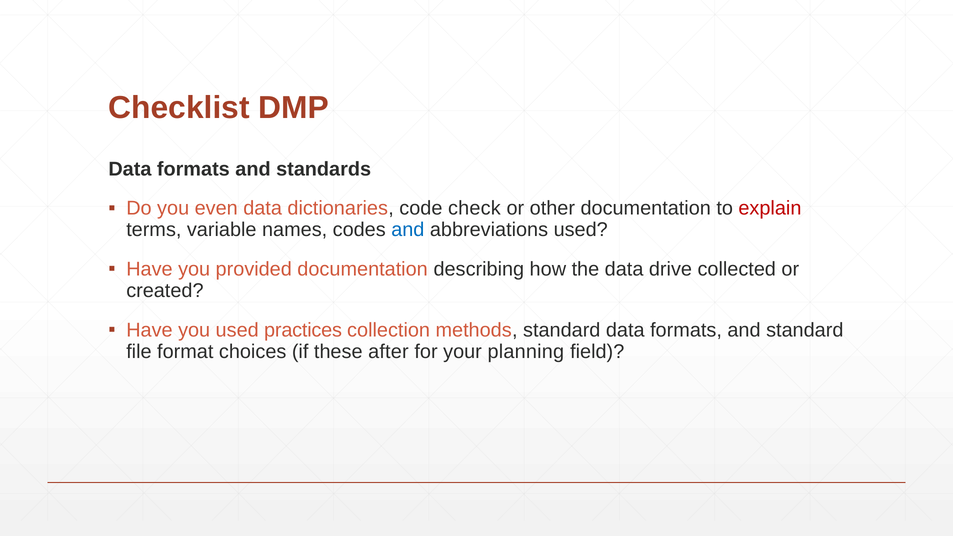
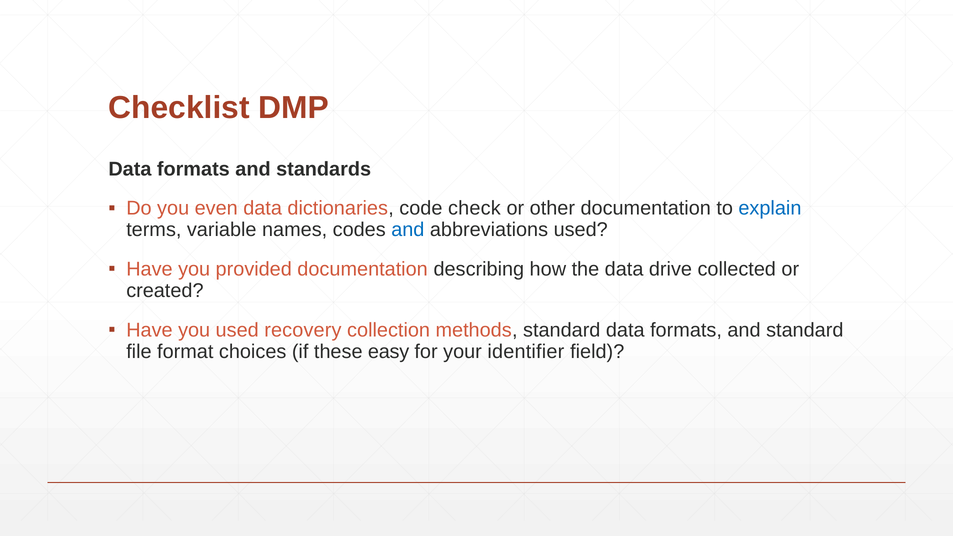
explain colour: red -> blue
practices: practices -> recovery
after: after -> easy
planning: planning -> identifier
